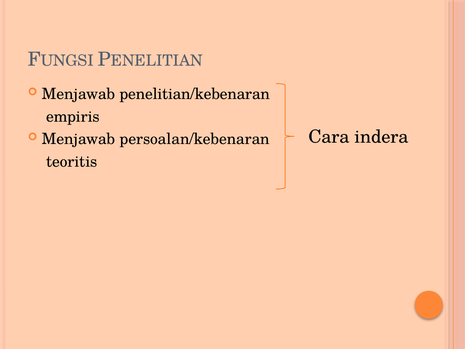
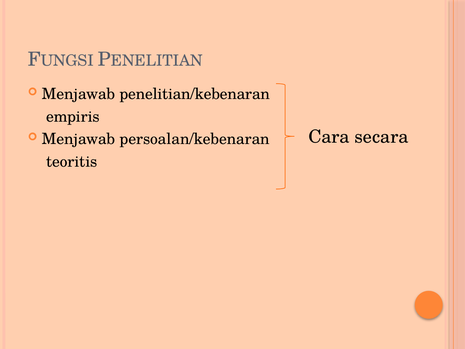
indera: indera -> secara
